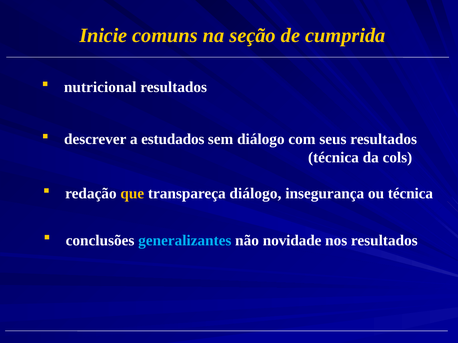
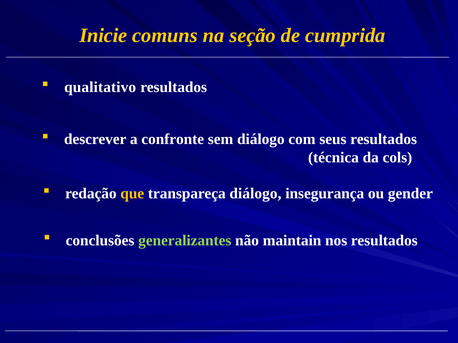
nutricional: nutricional -> qualitativo
estudados: estudados -> confronte
ou técnica: técnica -> gender
generalizantes colour: light blue -> light green
novidade: novidade -> maintain
